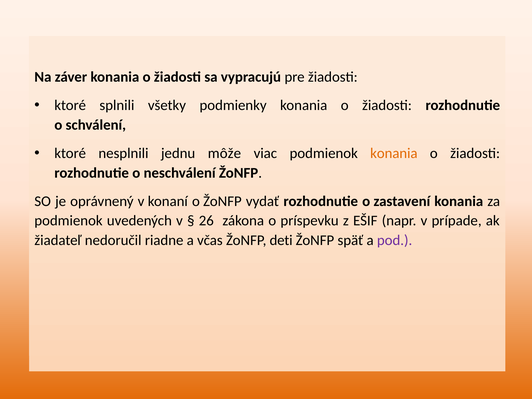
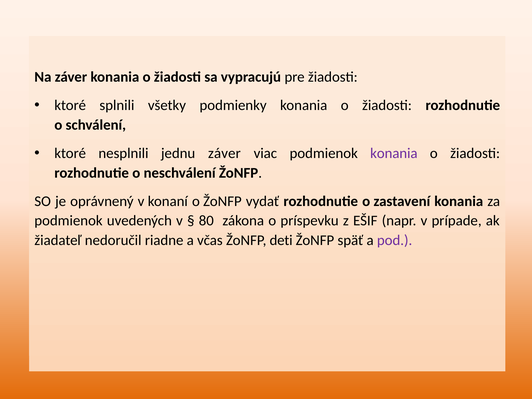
jednu môže: môže -> záver
konania at (394, 153) colour: orange -> purple
26: 26 -> 80
